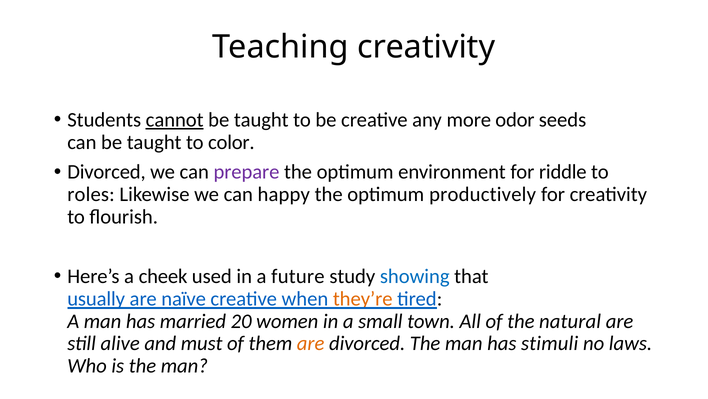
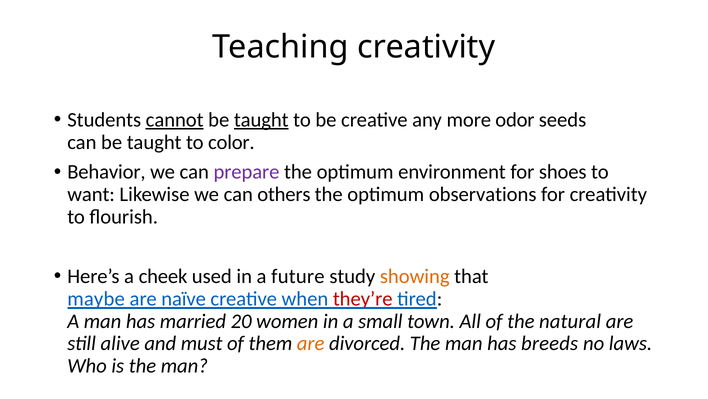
taught at (261, 120) underline: none -> present
Divorced at (106, 172): Divorced -> Behavior
riddle: riddle -> shoes
roles: roles -> want
happy: happy -> others
productively: productively -> observations
showing colour: blue -> orange
usually: usually -> maybe
they’re colour: orange -> red
stimuli: stimuli -> breeds
